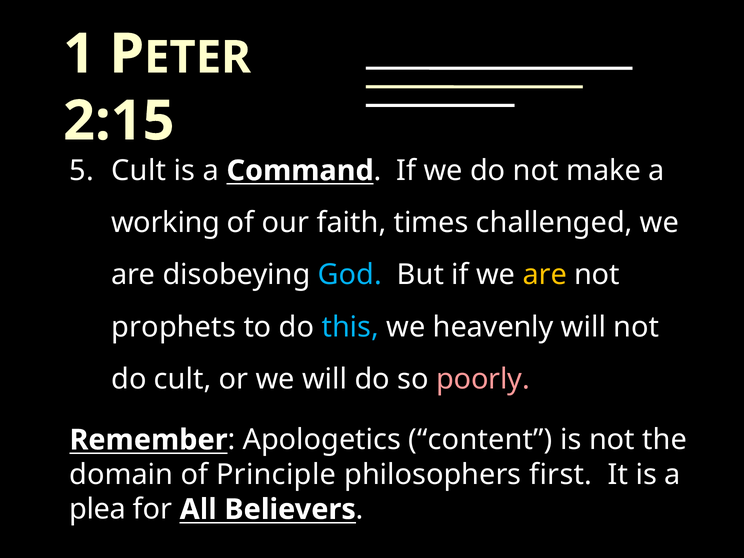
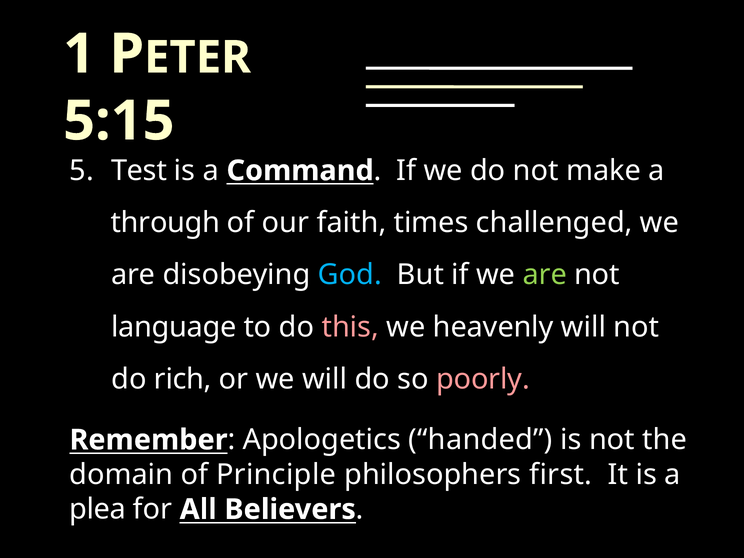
2:15: 2:15 -> 5:15
Cult at (139, 171): Cult -> Test
working: working -> through
are at (545, 275) colour: yellow -> light green
prophets: prophets -> language
this colour: light blue -> pink
do cult: cult -> rich
content: content -> handed
